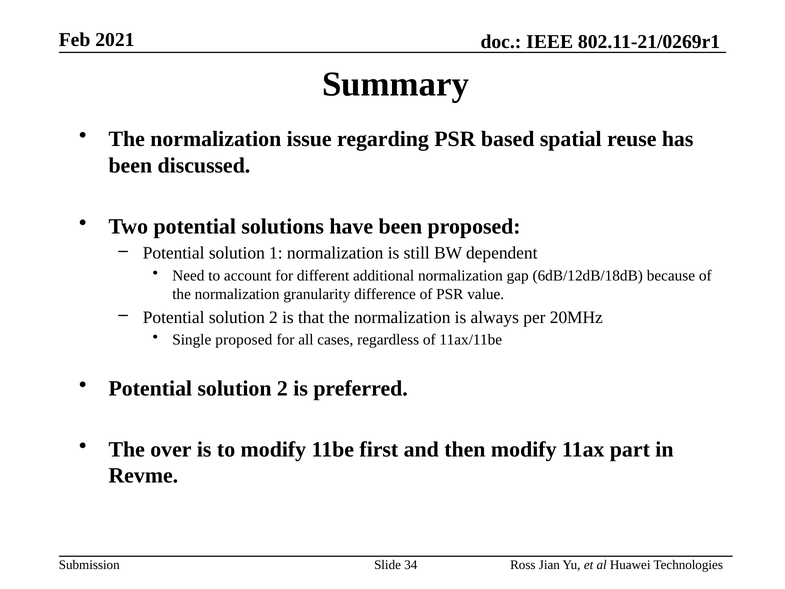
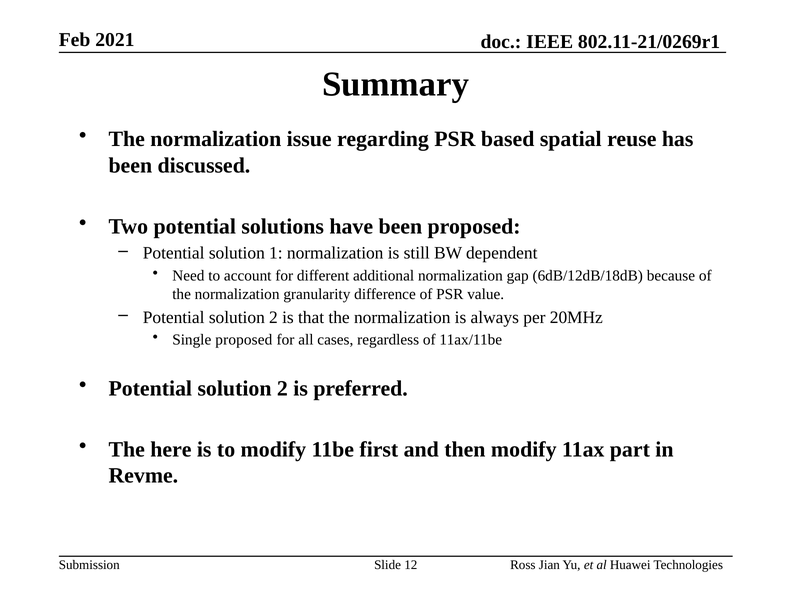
over: over -> here
34: 34 -> 12
